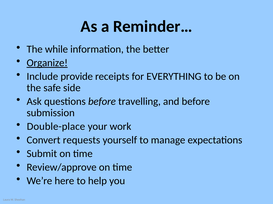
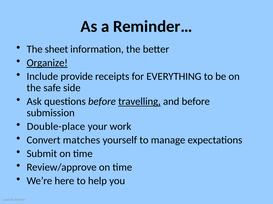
while: while -> sheet
travelling underline: none -> present
requests: requests -> matches
